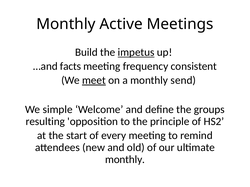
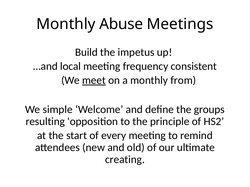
Active: Active -> Abuse
impetus underline: present -> none
facts: facts -> local
send: send -> from
monthly at (125, 160): monthly -> creating
